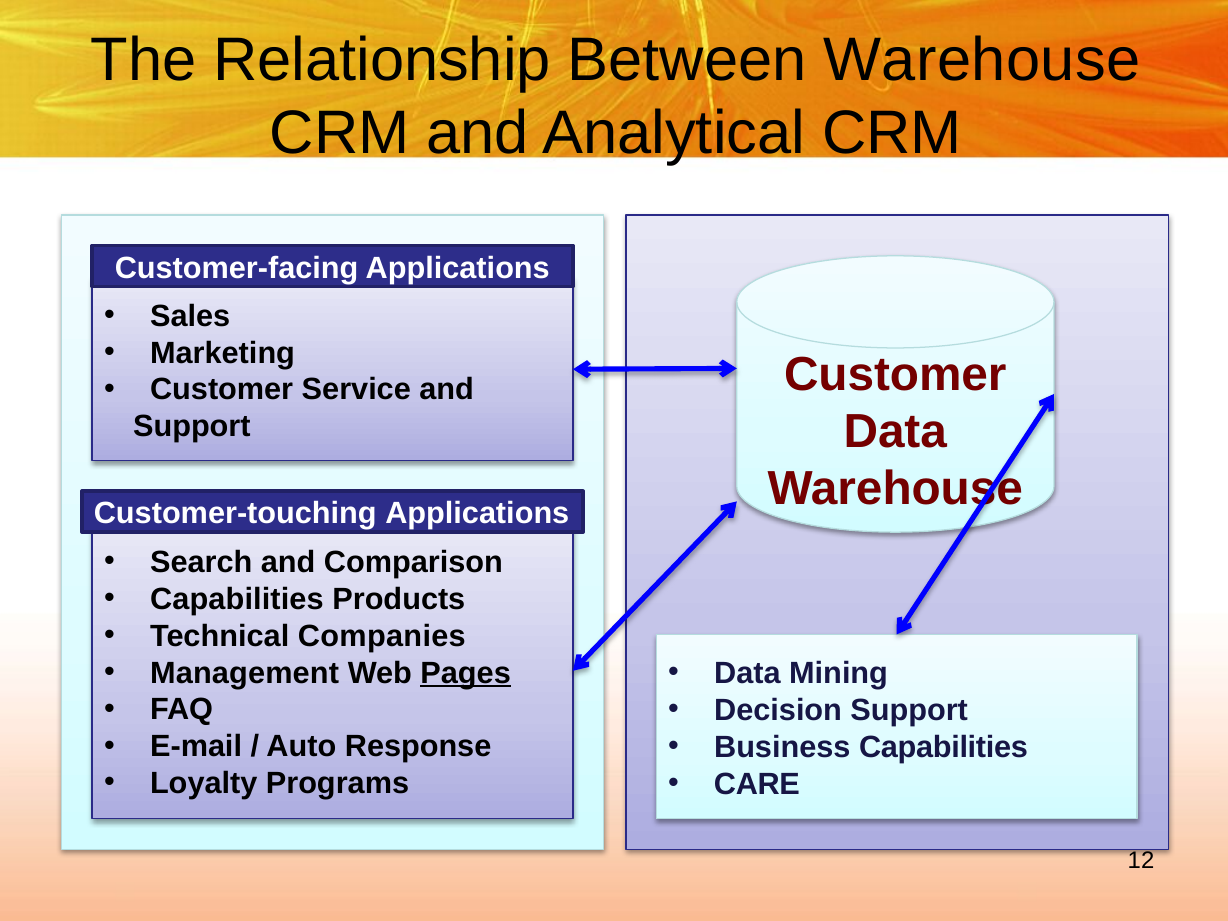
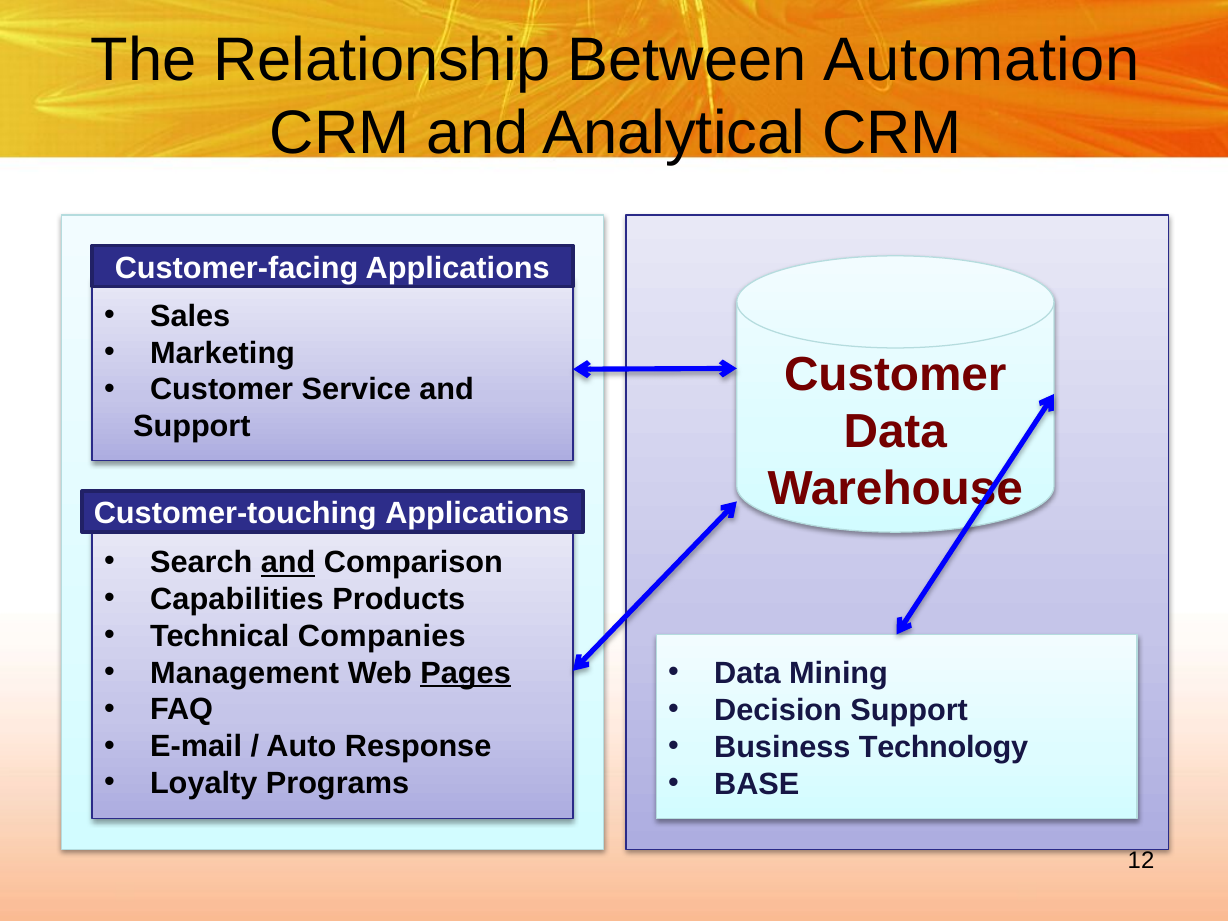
Between Warehouse: Warehouse -> Automation
and at (288, 562) underline: none -> present
Business Capabilities: Capabilities -> Technology
CARE: CARE -> BASE
